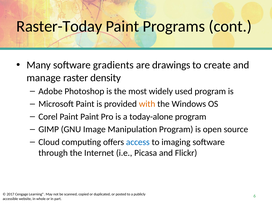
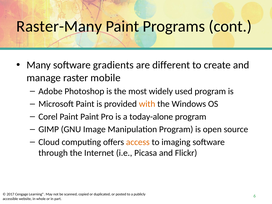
Raster-Today: Raster-Today -> Raster-Many
drawings: drawings -> different
density: density -> mobile
access colour: blue -> orange
